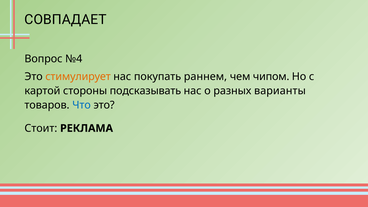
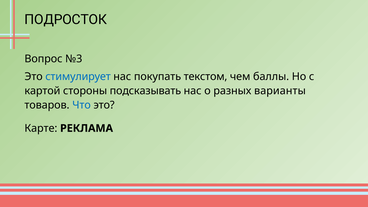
СОВПАДАЕТ: СОВПАДАЕТ -> ПОДРОСТОК
№4: №4 -> №3
стимулирует colour: orange -> blue
раннем: раннем -> текстом
чипом: чипом -> баллы
Стоит: Стоит -> Карте
